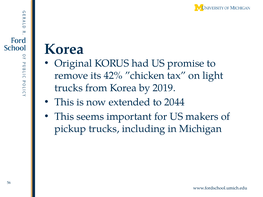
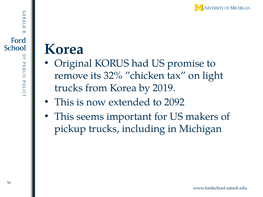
42%: 42% -> 32%
2044: 2044 -> 2092
